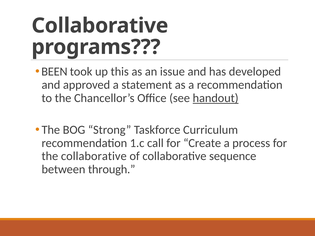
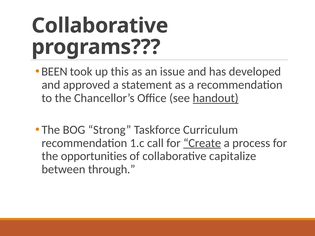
Create underline: none -> present
the collaborative: collaborative -> opportunities
sequence: sequence -> capitalize
